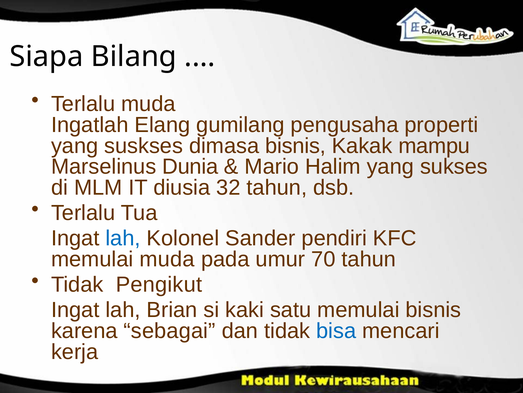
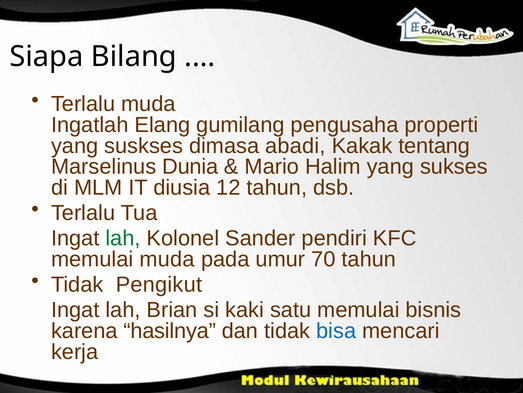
dimasa bisnis: bisnis -> abadi
mampu: mampu -> tentang
32: 32 -> 12
lah at (123, 238) colour: blue -> green
sebagai: sebagai -> hasilnya
